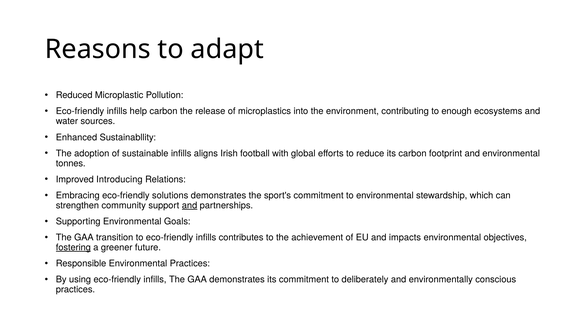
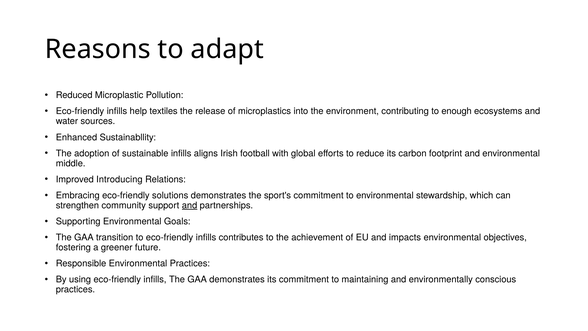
help carbon: carbon -> textiles
tonnes: tonnes -> middle
fostering underline: present -> none
deliberately: deliberately -> maintaining
